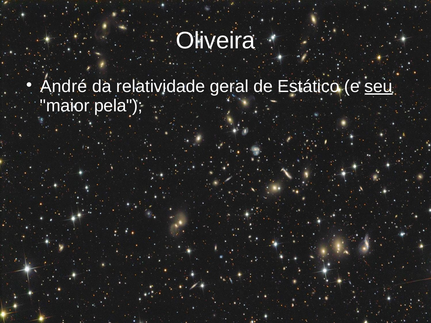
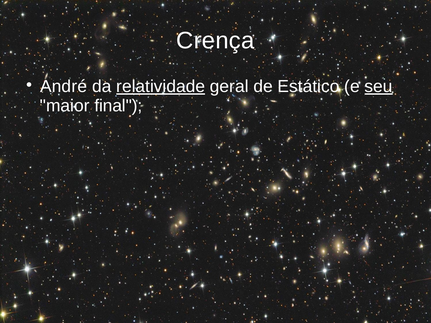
Oliveira: Oliveira -> Crença
relatividade underline: none -> present
pela: pela -> final
